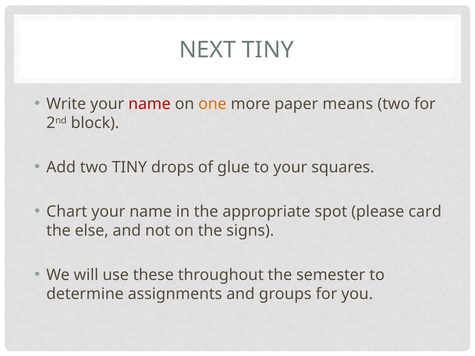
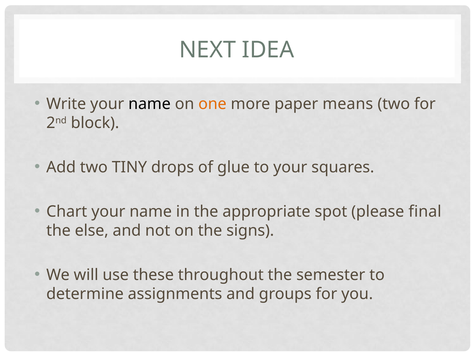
NEXT TINY: TINY -> IDEA
name at (150, 104) colour: red -> black
card: card -> final
